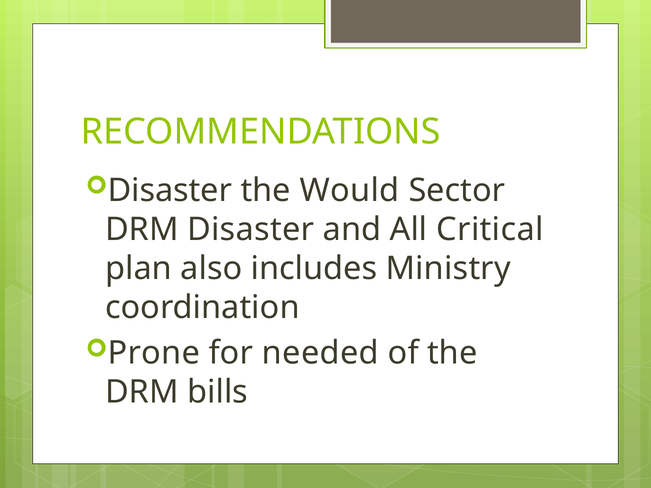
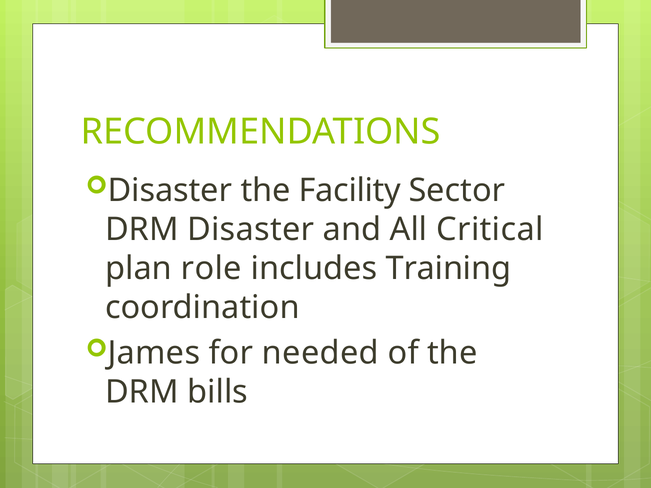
Would: Would -> Facility
also: also -> role
Ministry: Ministry -> Training
Prone: Prone -> James
